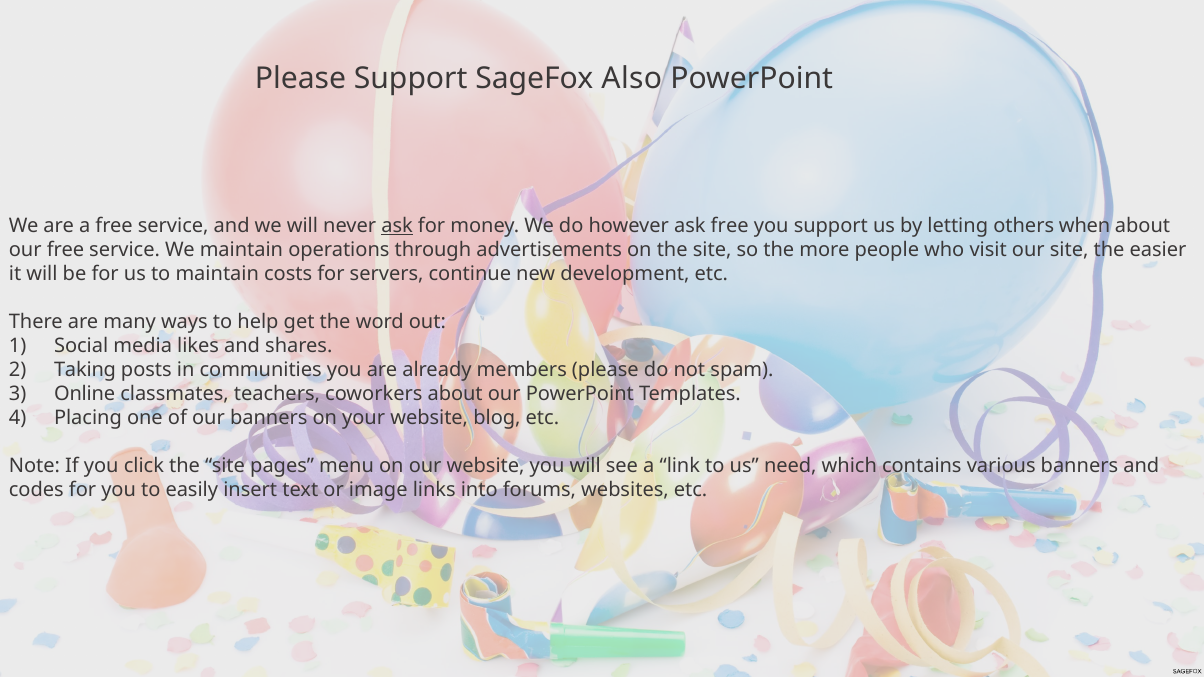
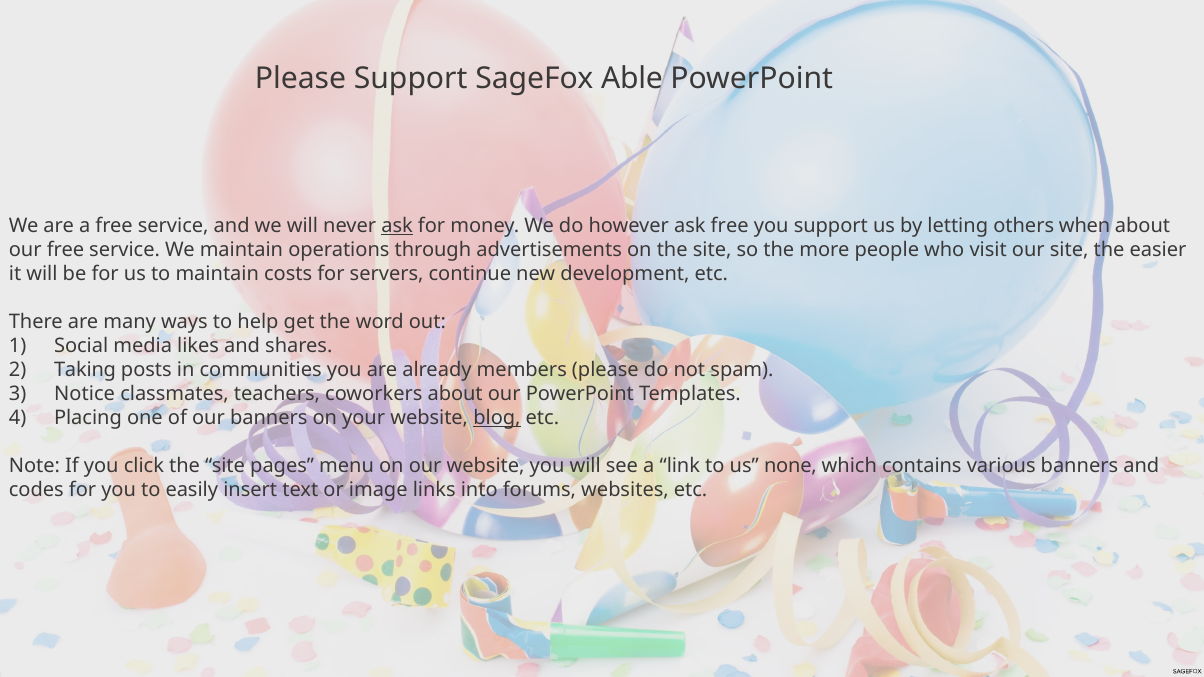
Also: Also -> Able
Online: Online -> Notice
blog underline: none -> present
need: need -> none
